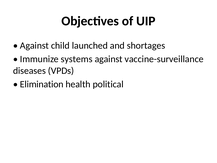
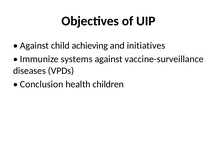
launched: launched -> achieving
shortages: shortages -> initiatives
Elimination: Elimination -> Conclusion
political: political -> children
